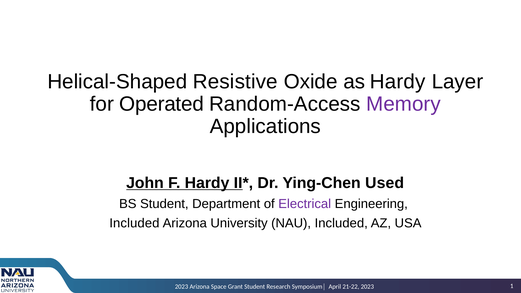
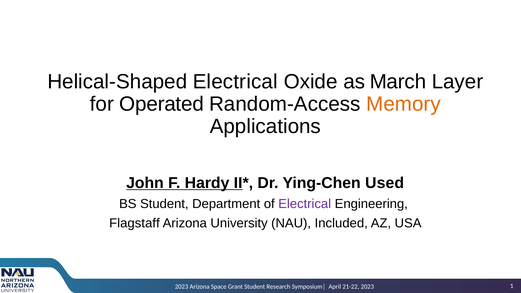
Helical-Shaped Resistive: Resistive -> Electrical
as Hardy: Hardy -> March
Memory colour: purple -> orange
Included at (134, 223): Included -> Flagstaff
